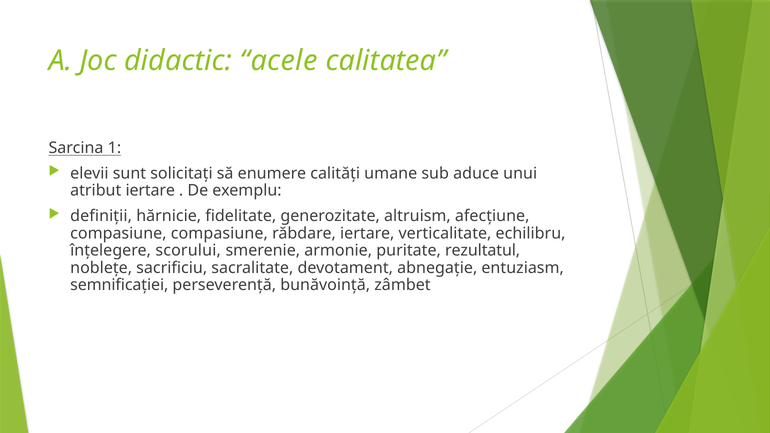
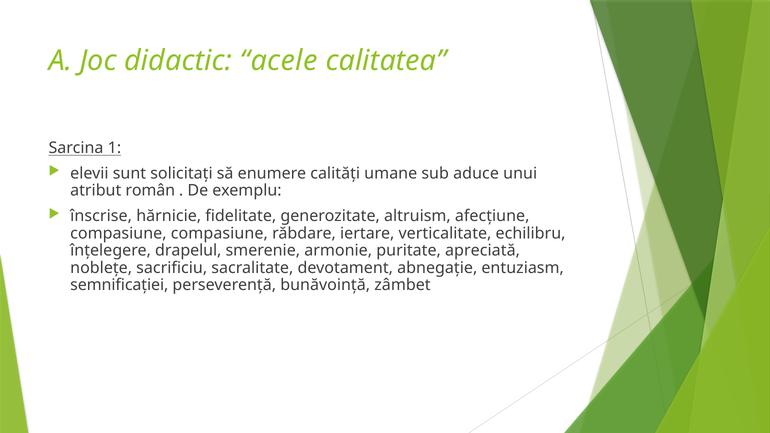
atribut iertare: iertare -> român
definiţii: definiţii -> înscrise
scorului: scorului -> drapelul
rezultatul: rezultatul -> apreciată
